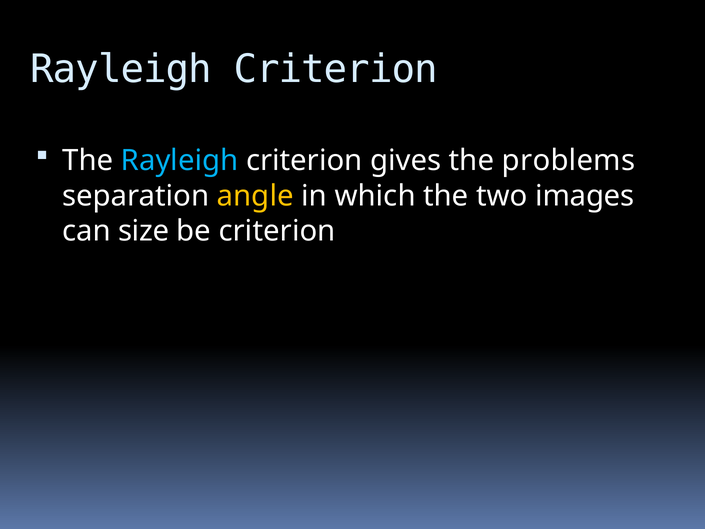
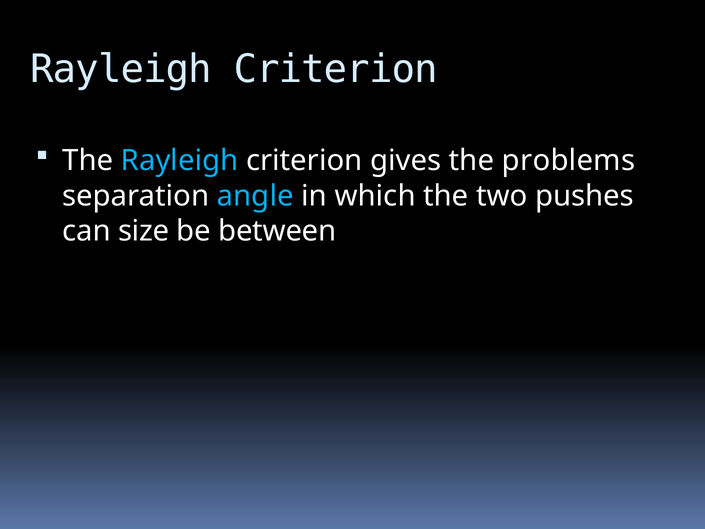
angle colour: yellow -> light blue
images: images -> pushes
be criterion: criterion -> between
